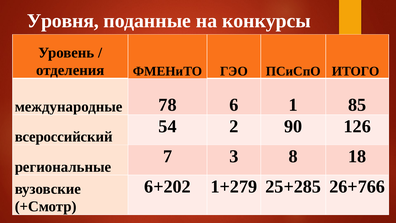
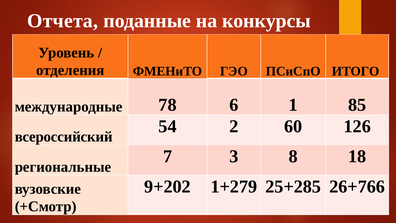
Уровня: Уровня -> Отчета
90: 90 -> 60
6+202: 6+202 -> 9+202
